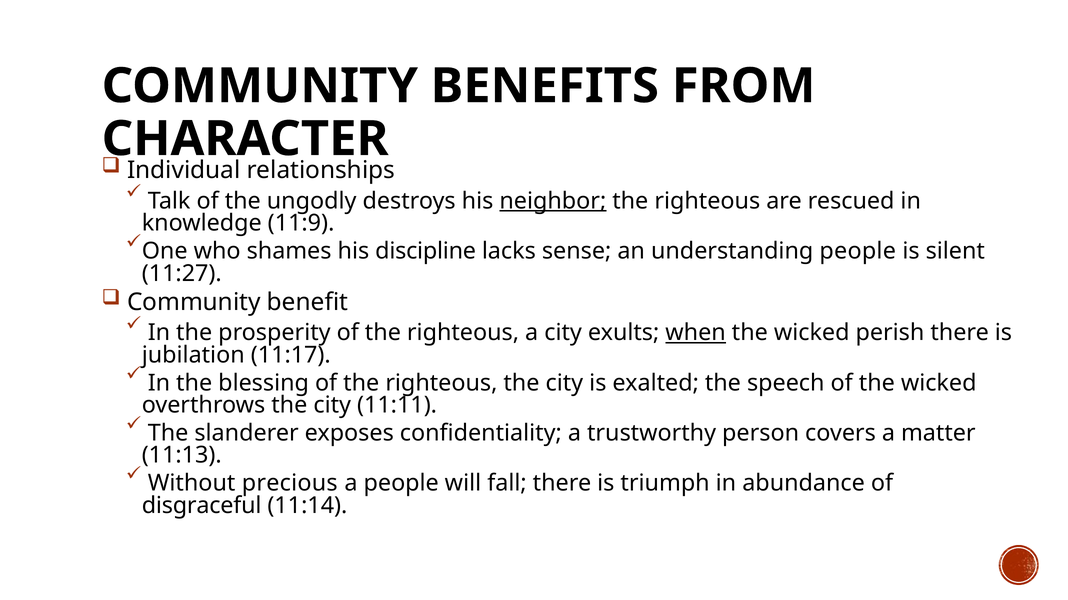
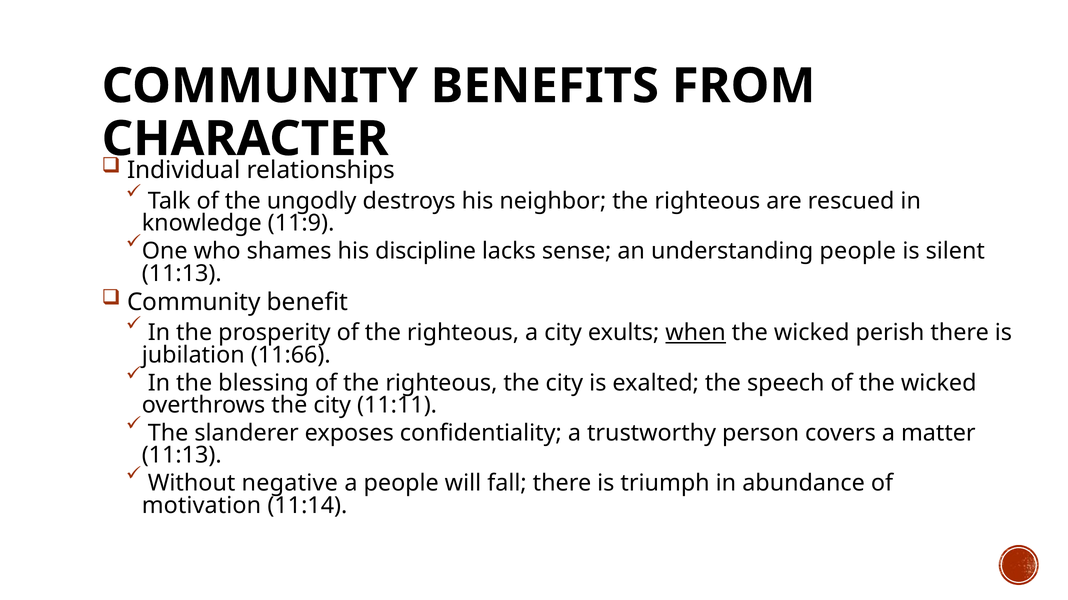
neighbor underline: present -> none
11:27 at (182, 274): 11:27 -> 11:13
11:17: 11:17 -> 11:66
precious: precious -> negative
disgraceful: disgraceful -> motivation
